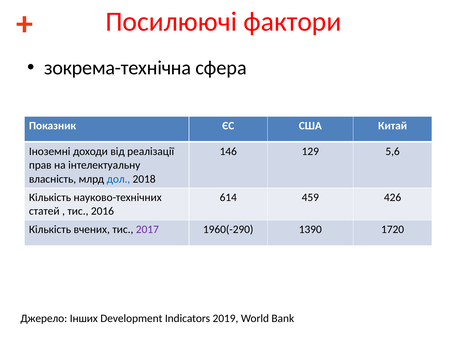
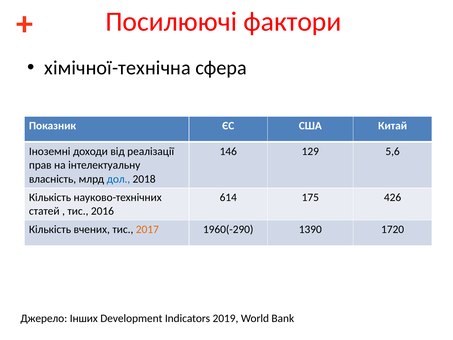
зокрема-технічна: зокрема-технічна -> хімічної-технічна
459: 459 -> 175
2017 colour: purple -> orange
